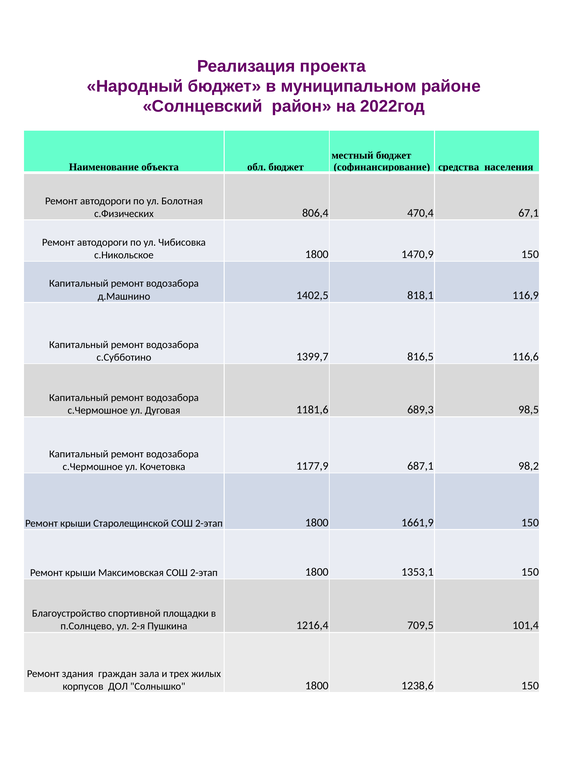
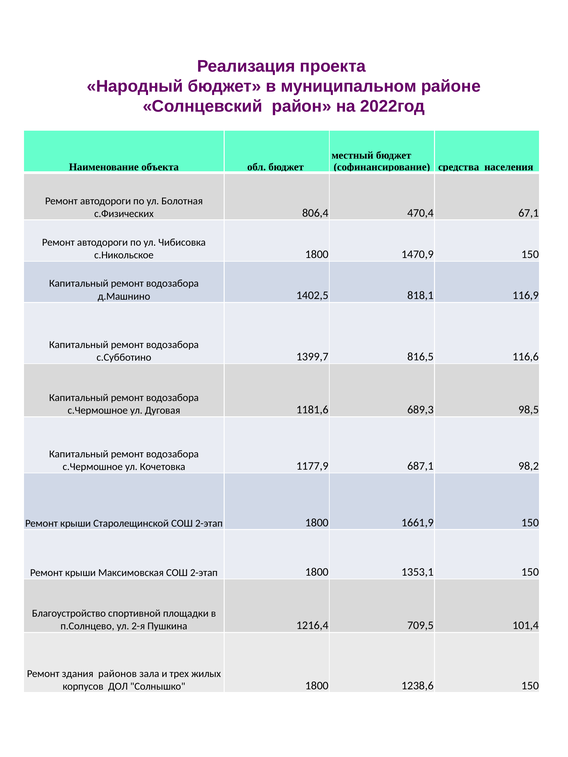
граждан: граждан -> районов
